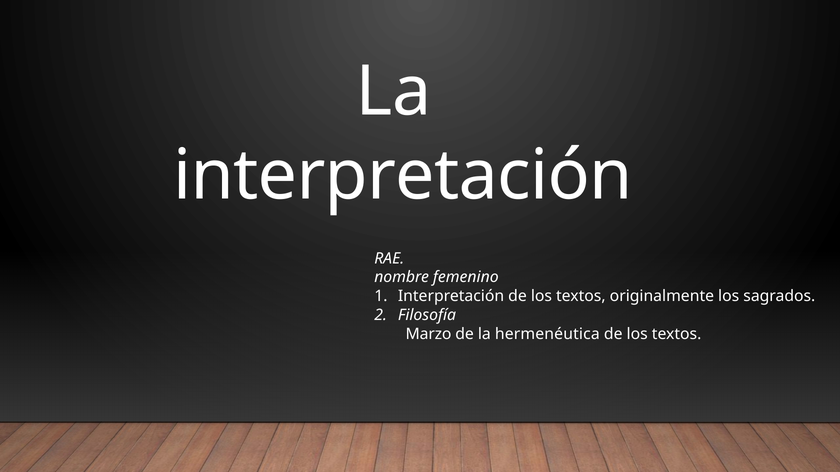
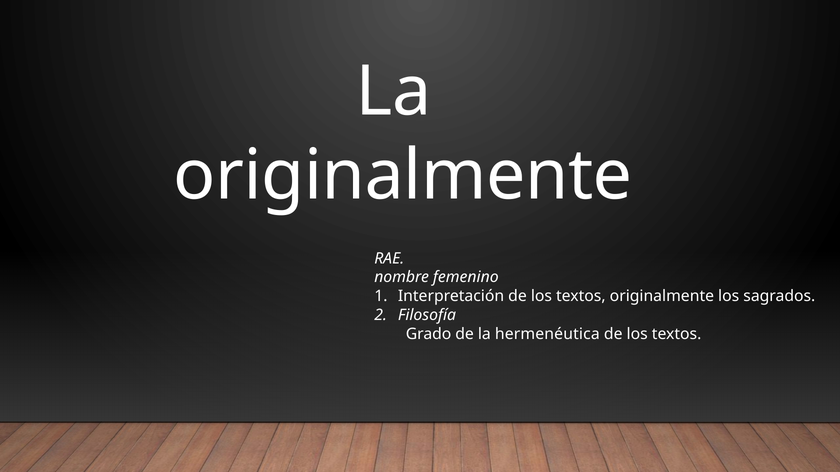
interpretación at (403, 176): interpretación -> originalmente
Marzo: Marzo -> Grado
